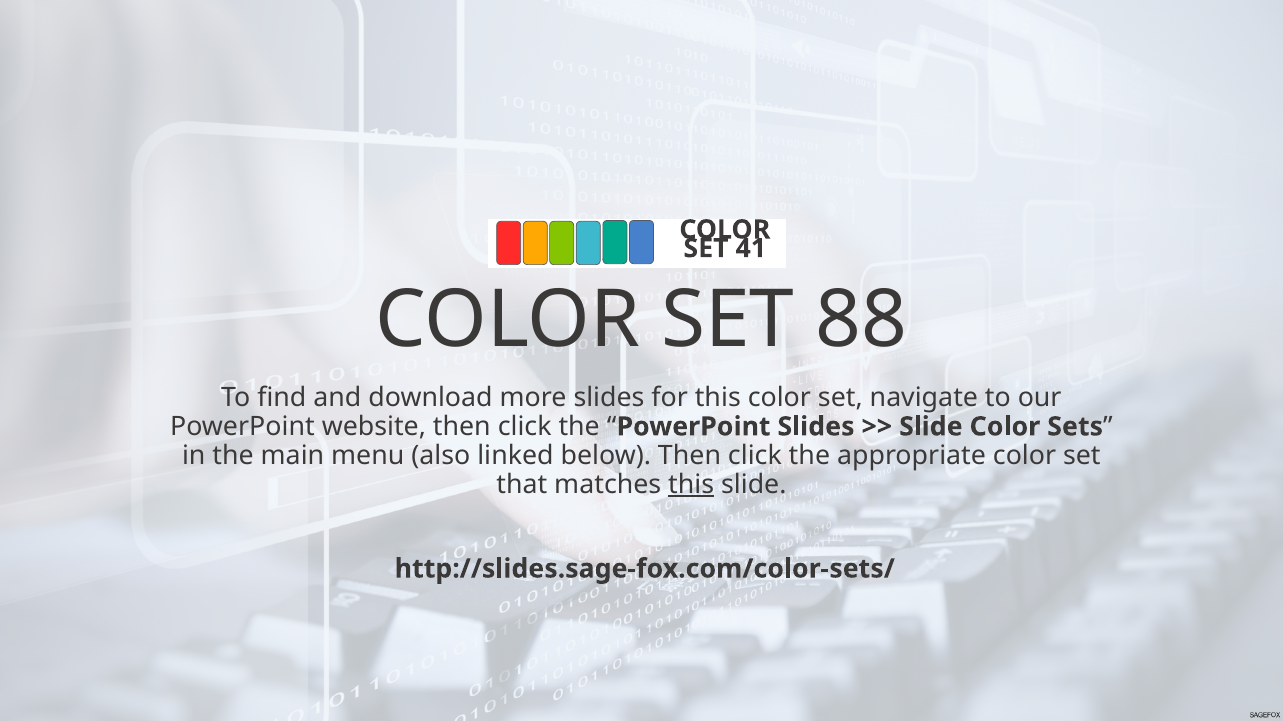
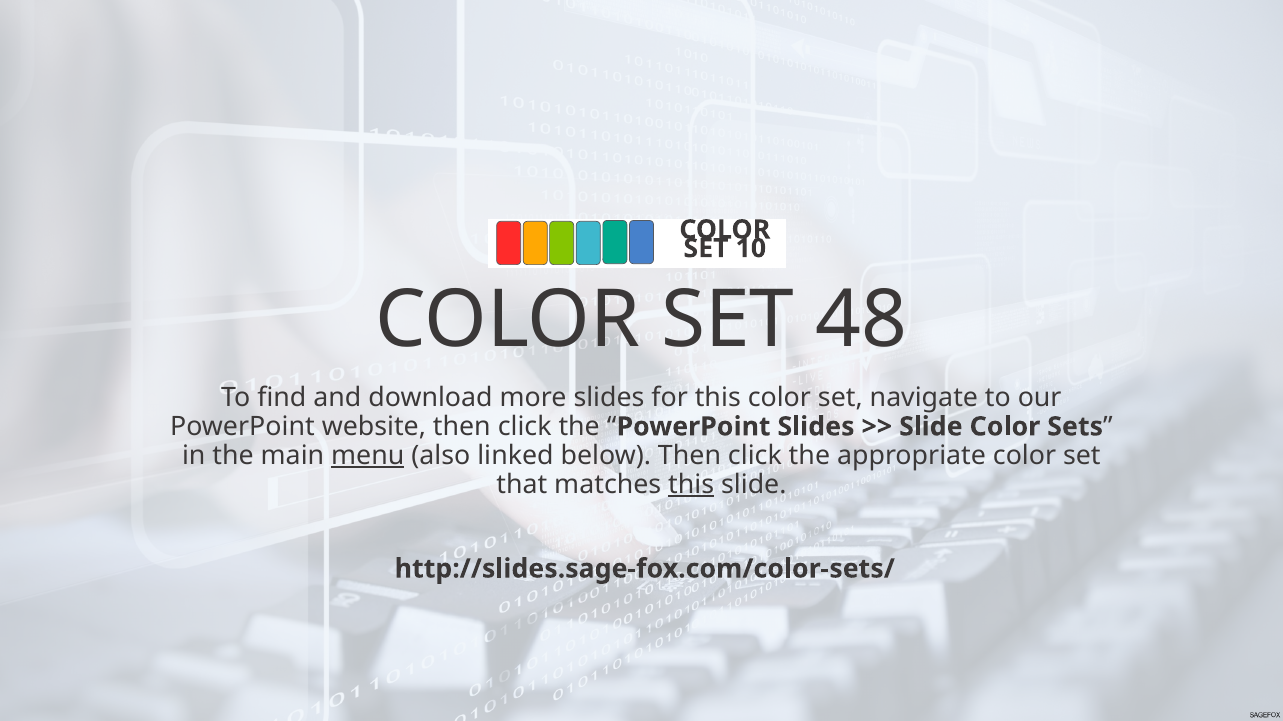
41: 41 -> 10
88: 88 -> 48
menu underline: none -> present
